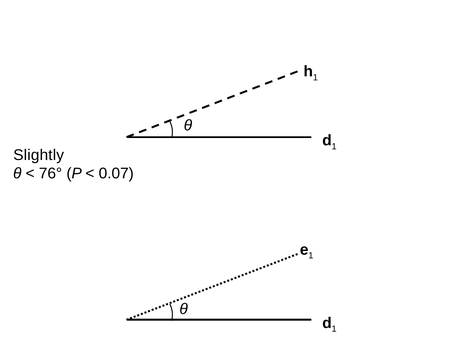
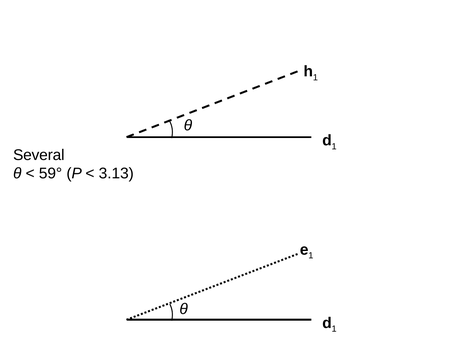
Slightly: Slightly -> Several
76°: 76° -> 59°
0.07: 0.07 -> 3.13
